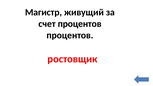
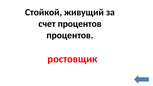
Магистр: Магистр -> Стойкой
